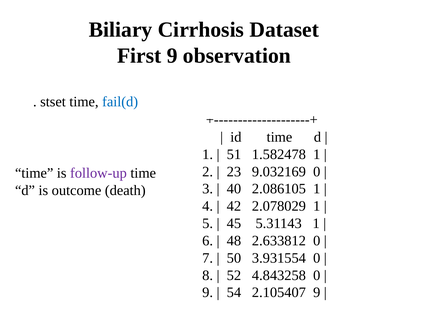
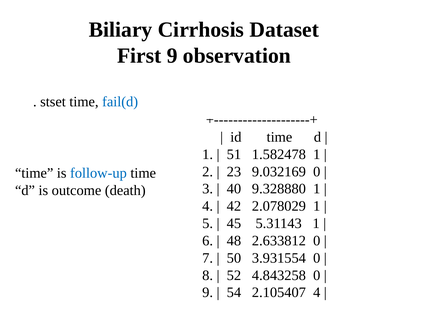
follow-up colour: purple -> blue
2.086105: 2.086105 -> 9.328880
2.105407 9: 9 -> 4
